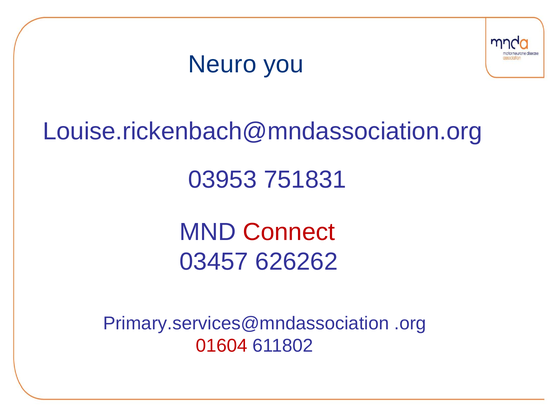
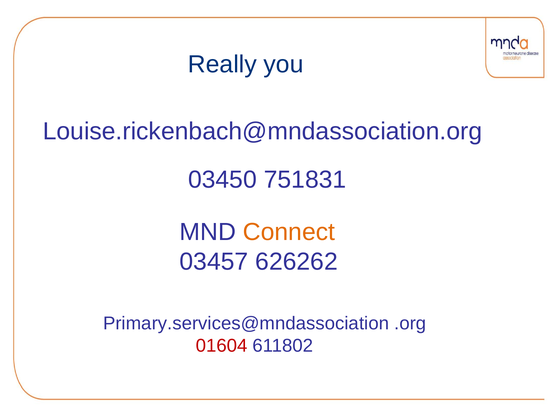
Neuro: Neuro -> Really
03953: 03953 -> 03450
Connect colour: red -> orange
